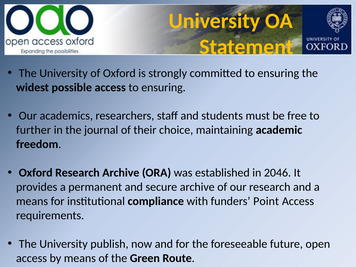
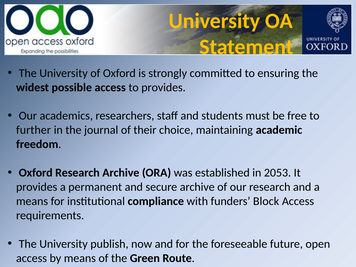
access to ensuring: ensuring -> provides
2046: 2046 -> 2053
Point: Point -> Block
